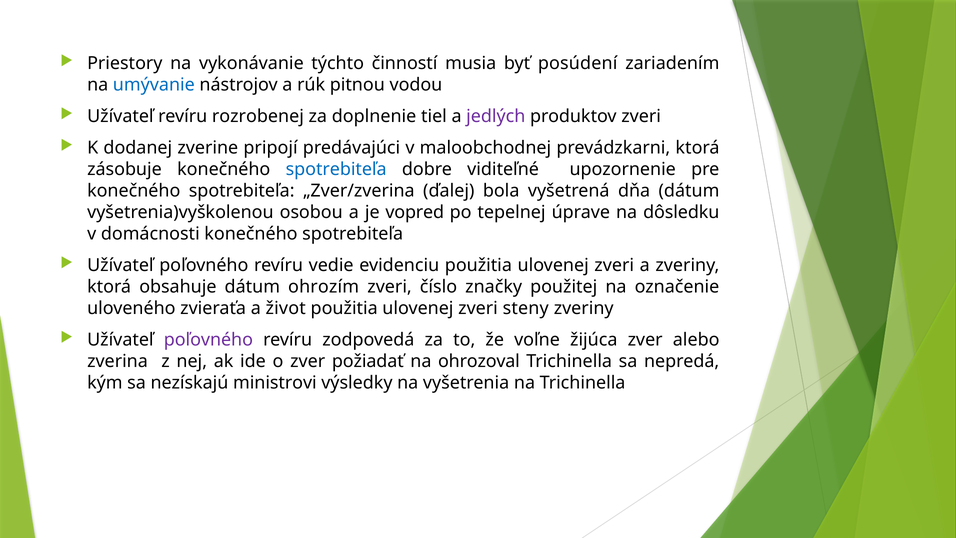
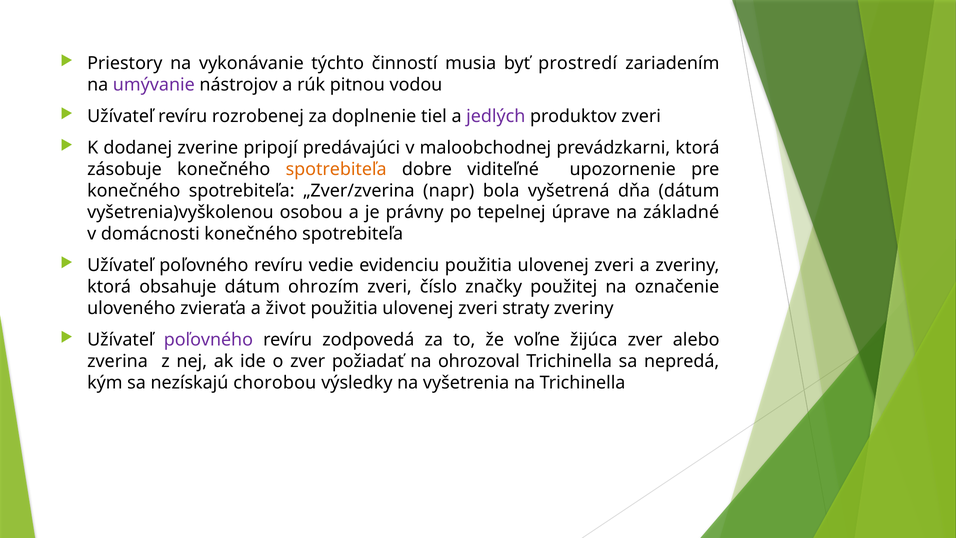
posúdení: posúdení -> prostredí
umývanie colour: blue -> purple
spotrebiteľa at (336, 169) colour: blue -> orange
ďalej: ďalej -> napr
vopred: vopred -> právny
dôsledku: dôsledku -> základné
steny: steny -> straty
ministrovi: ministrovi -> chorobou
